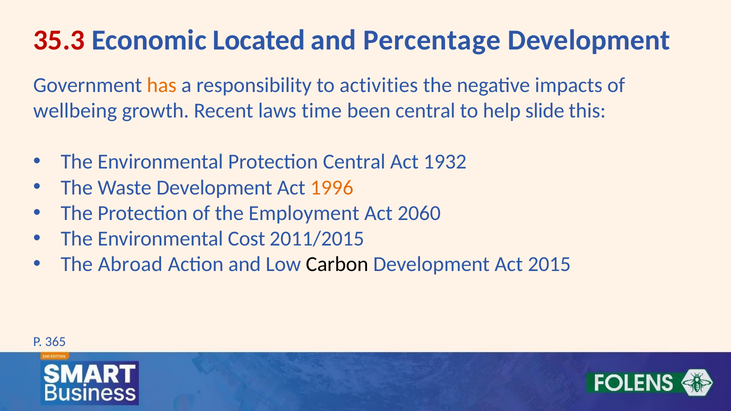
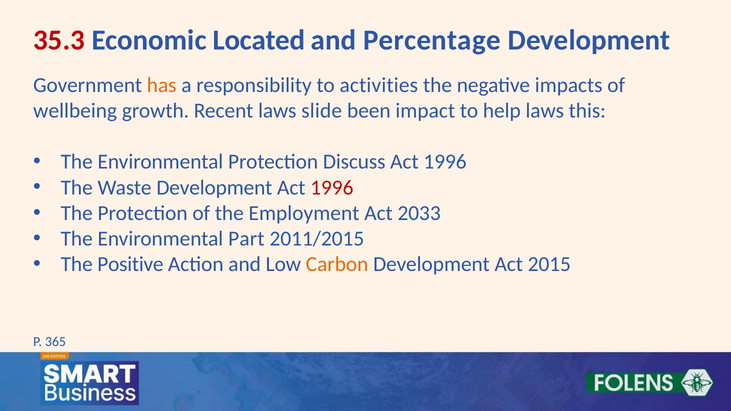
time: time -> slide
been central: central -> impact
help slide: slide -> laws
Protection Central: Central -> Discuss
1932 at (445, 162): 1932 -> 1996
1996 at (332, 188) colour: orange -> red
2060: 2060 -> 2033
Cost: Cost -> Part
Abroad: Abroad -> Positive
Carbon colour: black -> orange
